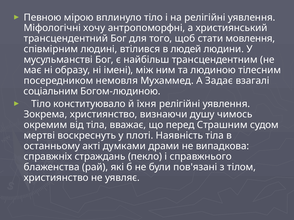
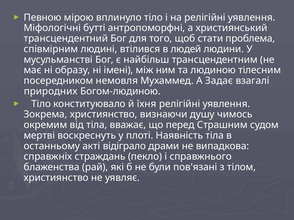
хочу: хочу -> бутті
мовлення: мовлення -> проблема
соціальним: соціальним -> природних
думками: думками -> відіграло
